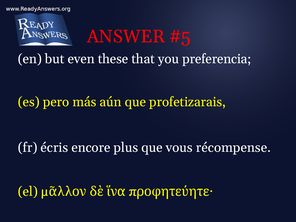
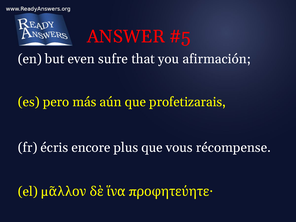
these: these -> sufre
preferencia: preferencia -> afirmación
